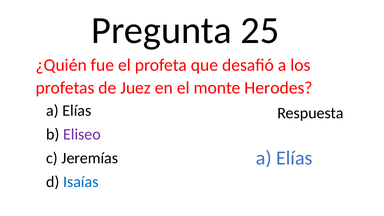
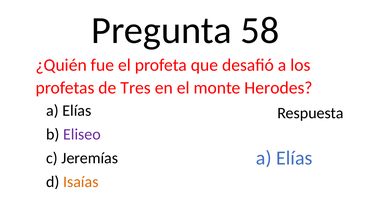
25: 25 -> 58
Juez: Juez -> Tres
Isaías colour: blue -> orange
